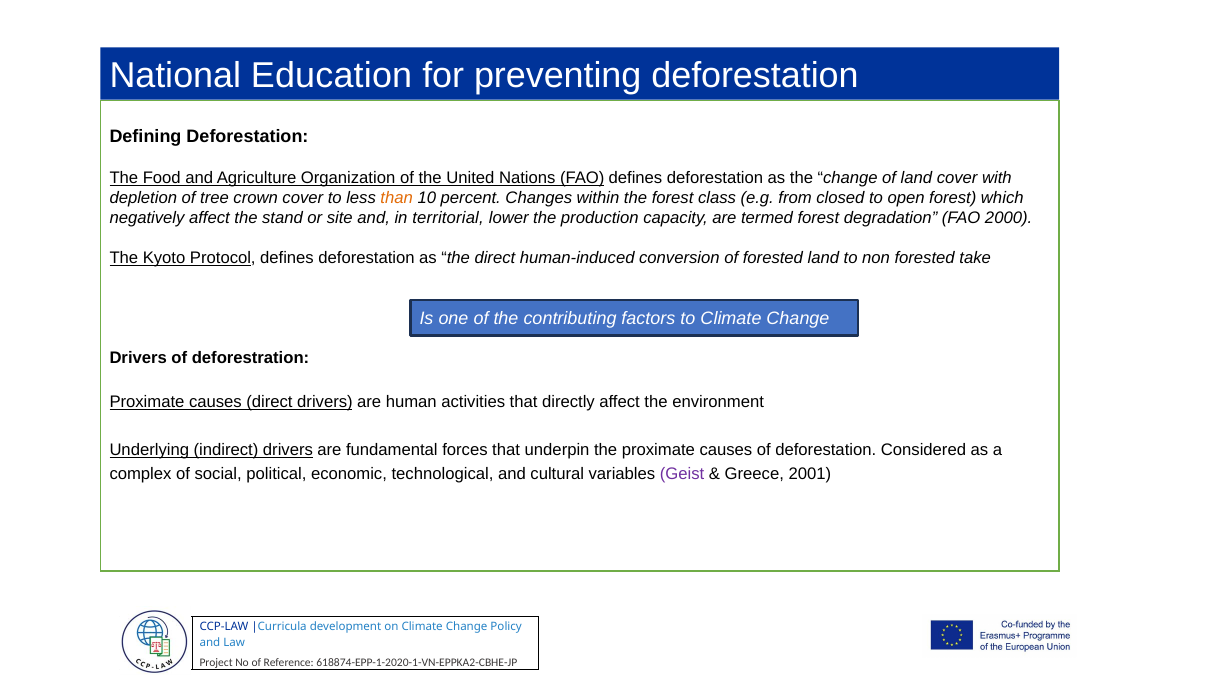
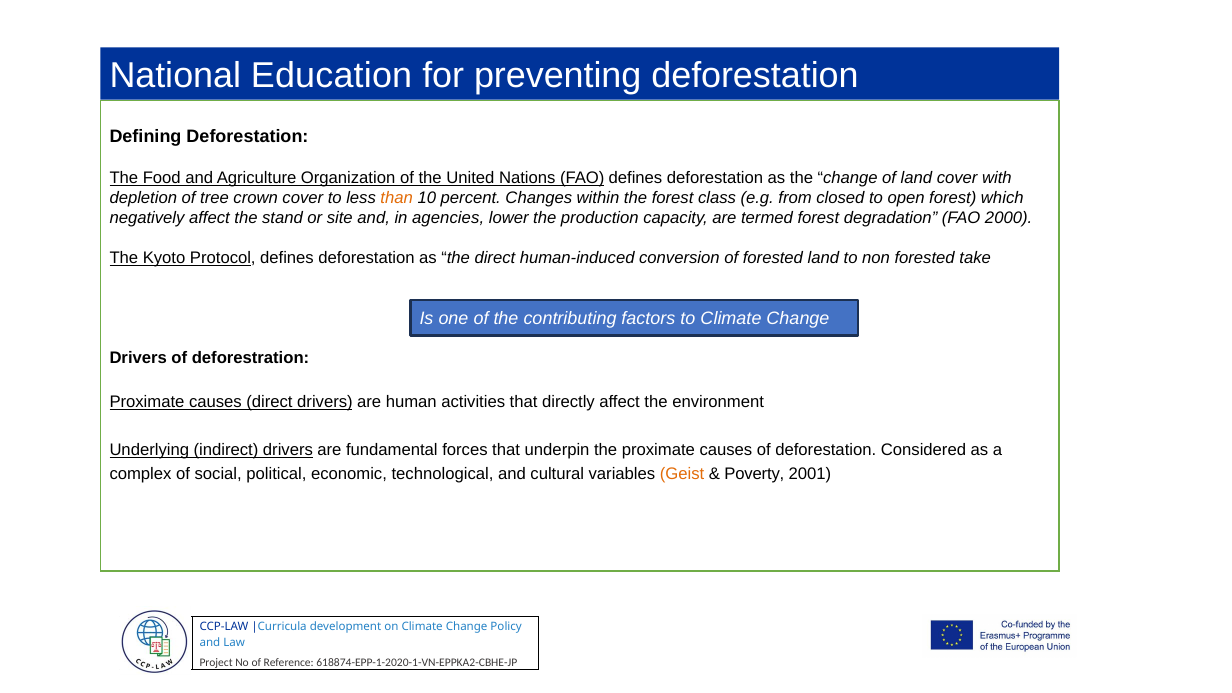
territorial: territorial -> agencies
Geist colour: purple -> orange
Greece: Greece -> Poverty
